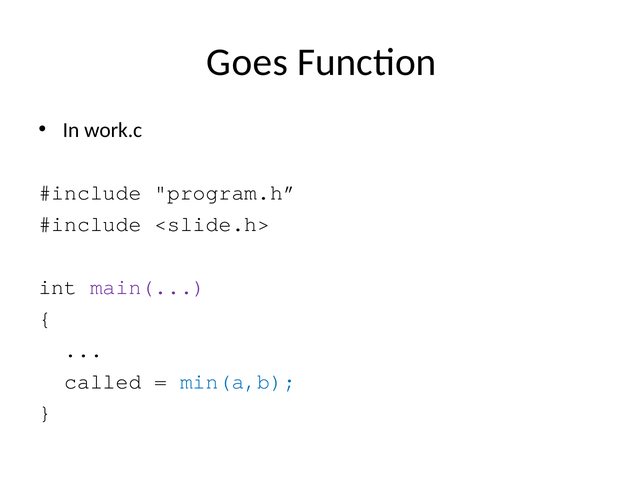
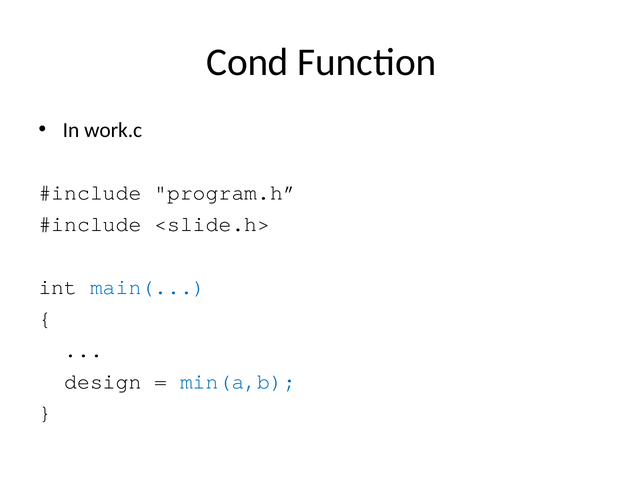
Goes: Goes -> Cond
main( colour: purple -> blue
called: called -> design
